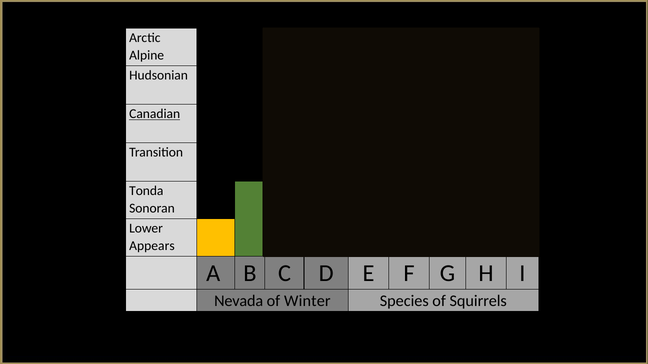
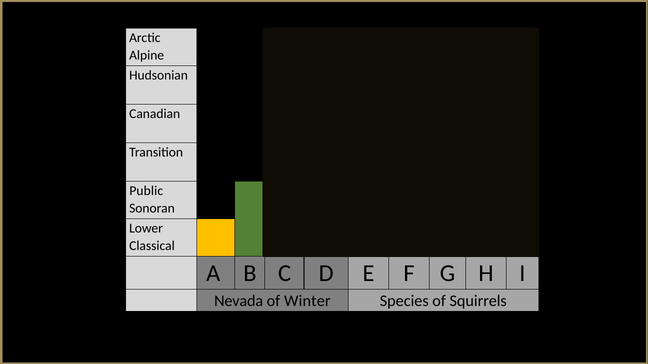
Canadian underline: present -> none
Tonda: Tonda -> Public
Appears: Appears -> Classical
